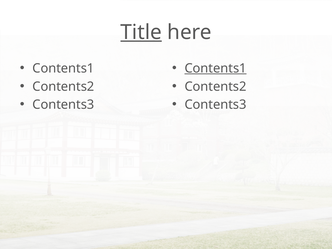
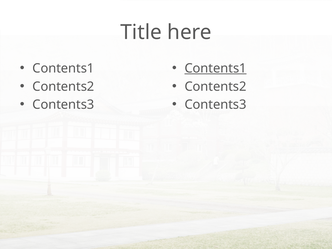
Title underline: present -> none
